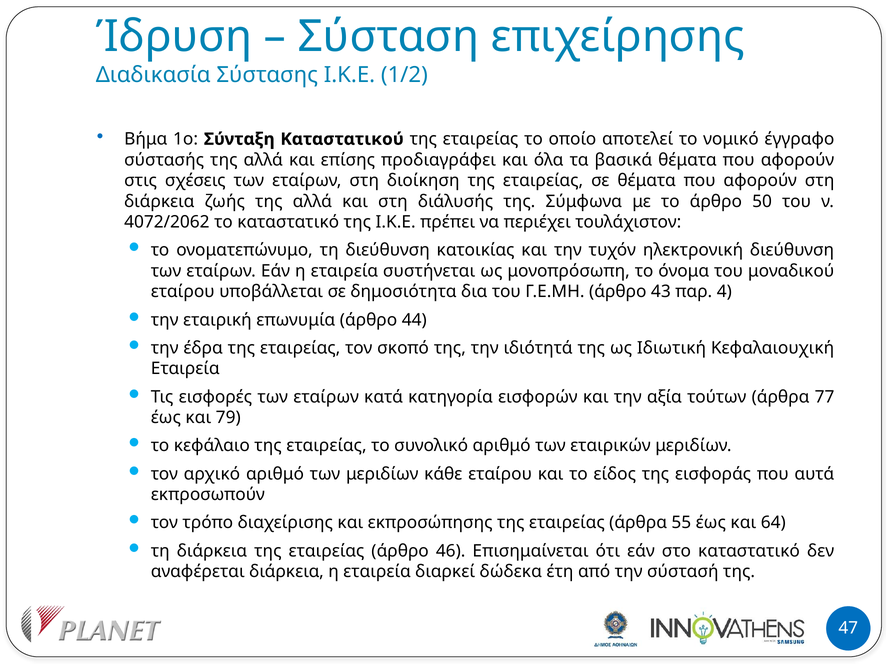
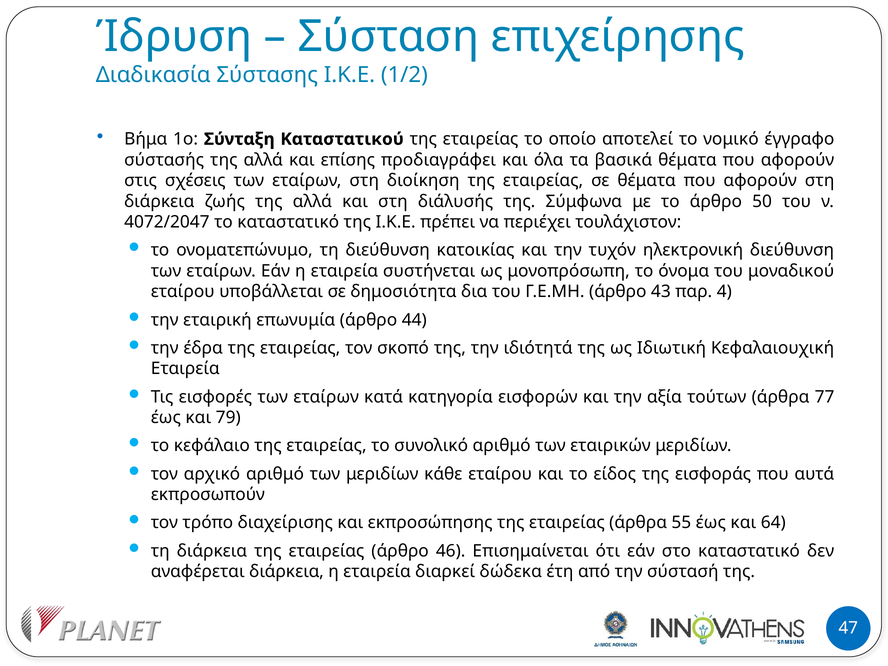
4072/2062: 4072/2062 -> 4072/2047
